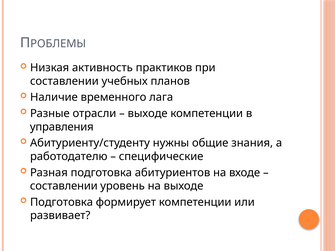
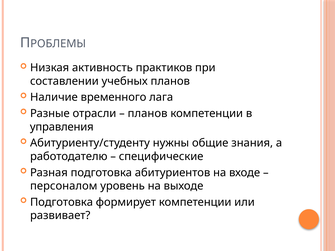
выходе at (148, 114): выходе -> планов
составлении at (64, 186): составлении -> персоналом
